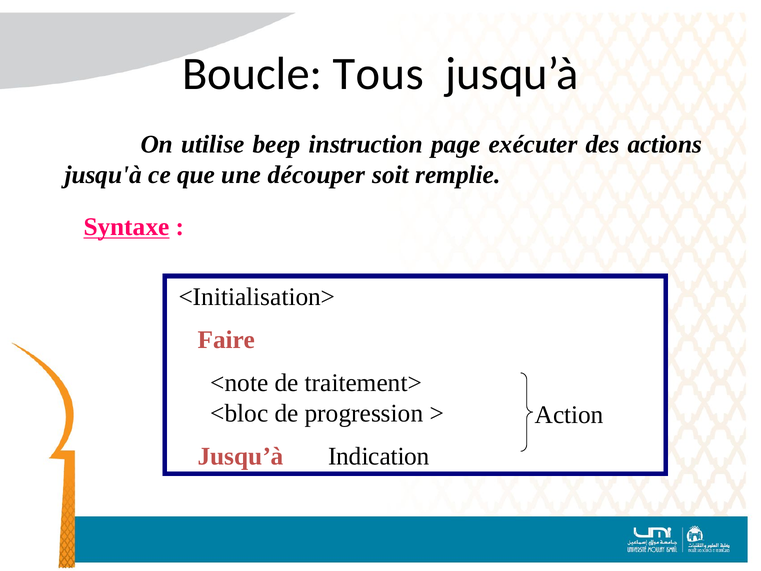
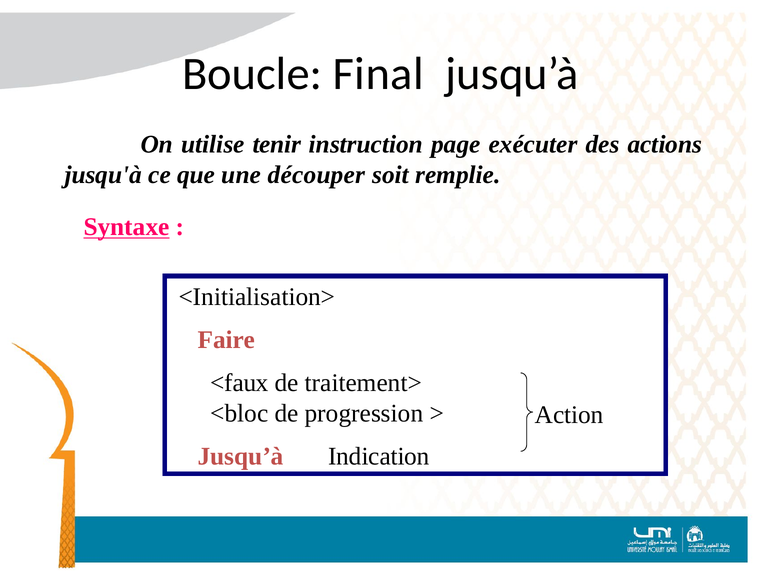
Tous: Tous -> Final
beep: beep -> tenir
<note: <note -> <faux
